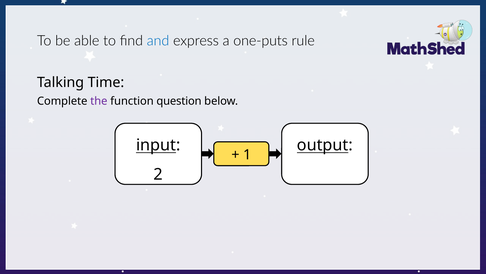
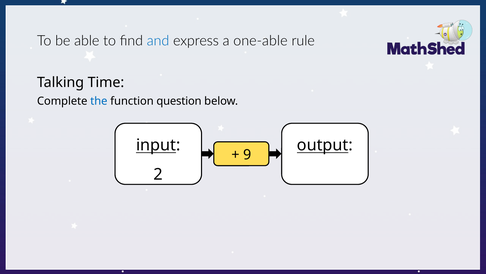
one-puts: one-puts -> one-able
the colour: purple -> blue
1: 1 -> 9
